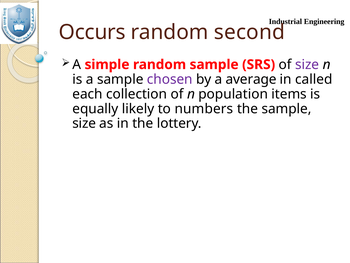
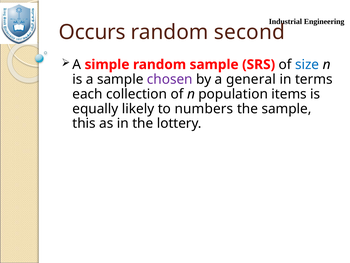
size at (307, 64) colour: purple -> blue
average: average -> general
called: called -> terms
size at (84, 123): size -> this
